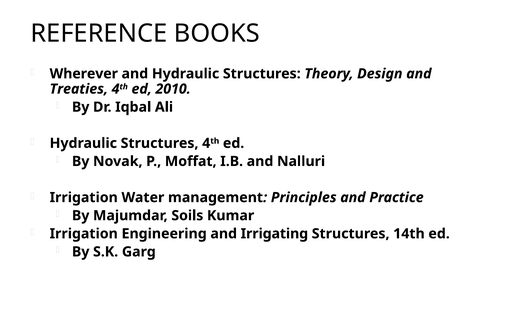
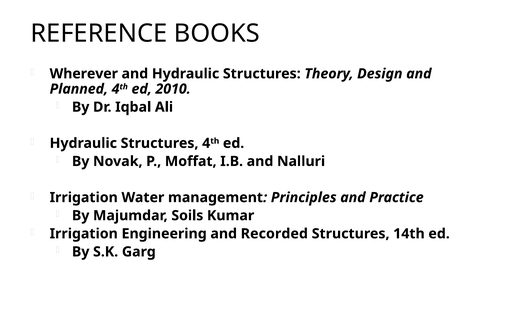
Treaties: Treaties -> Planned
Irrigating: Irrigating -> Recorded
